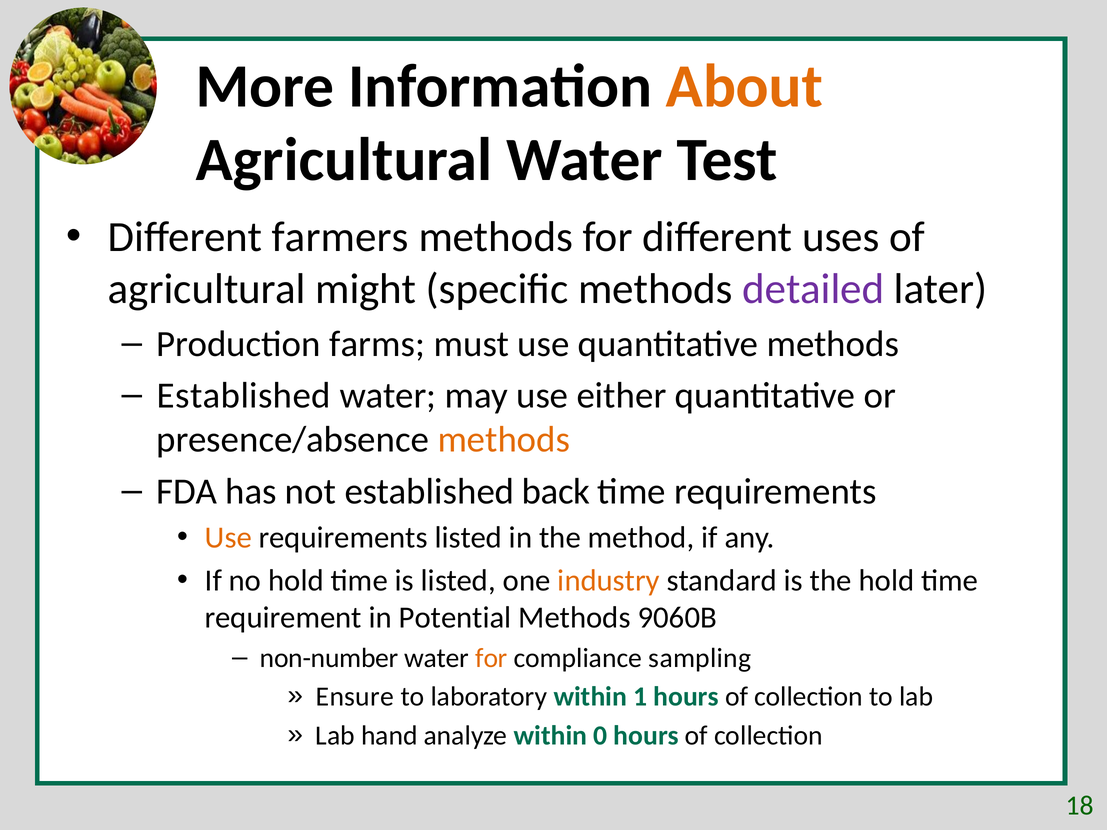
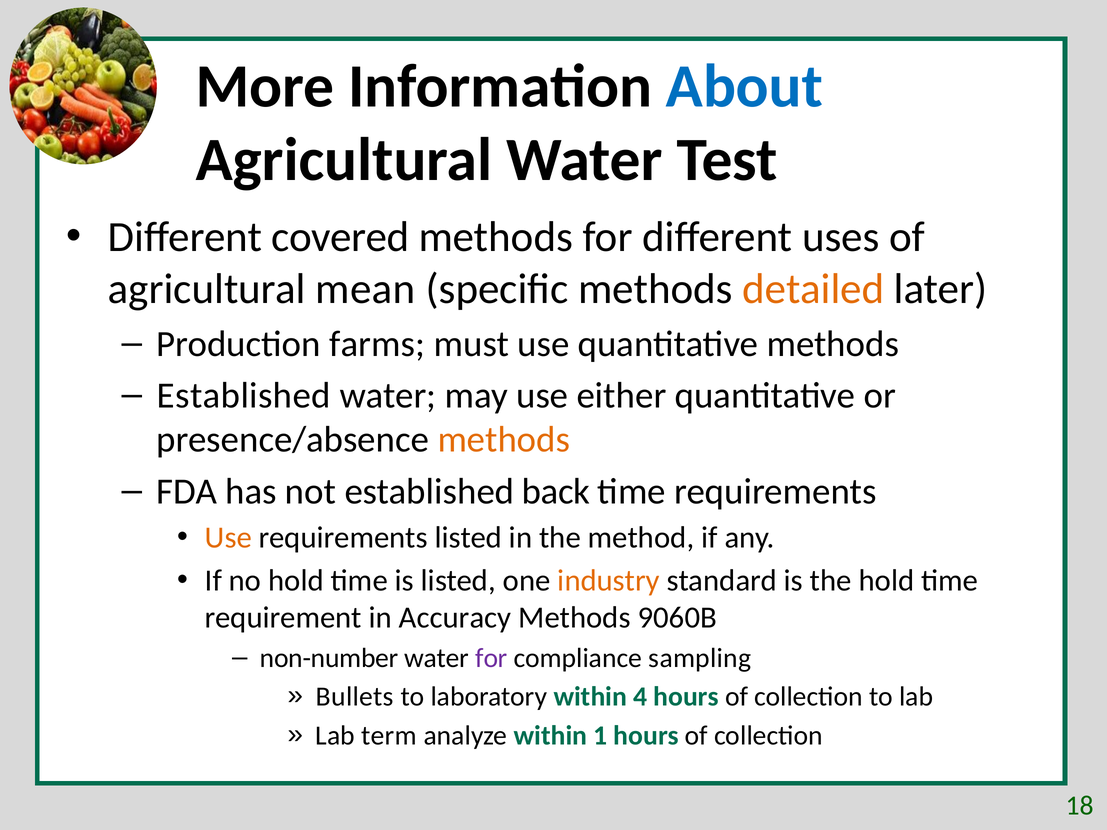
About colour: orange -> blue
farmers: farmers -> covered
might: might -> mean
detailed colour: purple -> orange
Potential: Potential -> Accuracy
for at (491, 658) colour: orange -> purple
Ensure: Ensure -> Bullets
1: 1 -> 4
hand: hand -> term
0: 0 -> 1
